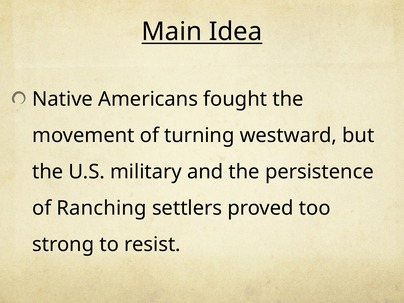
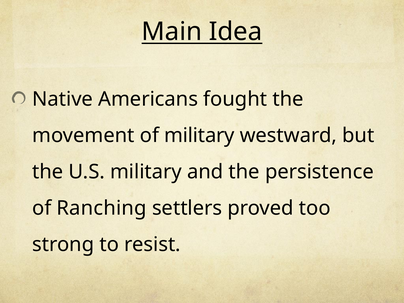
of turning: turning -> military
